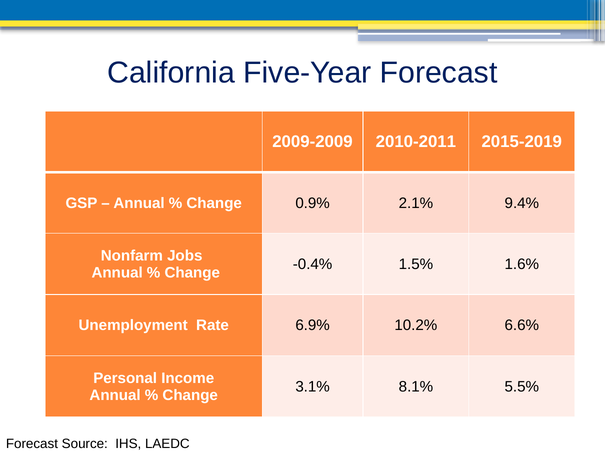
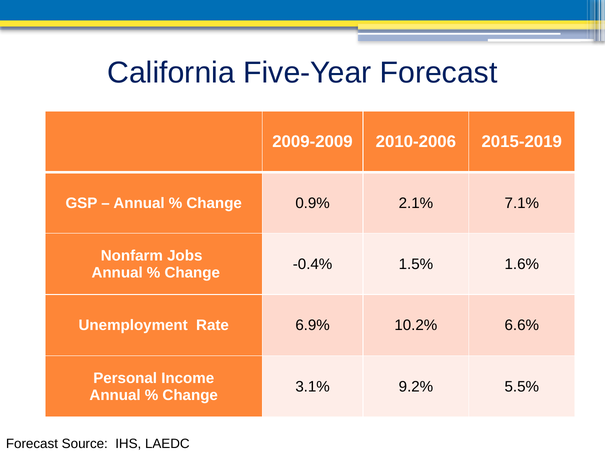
2010-2011: 2010-2011 -> 2010-2006
9.4%: 9.4% -> 7.1%
8.1%: 8.1% -> 9.2%
